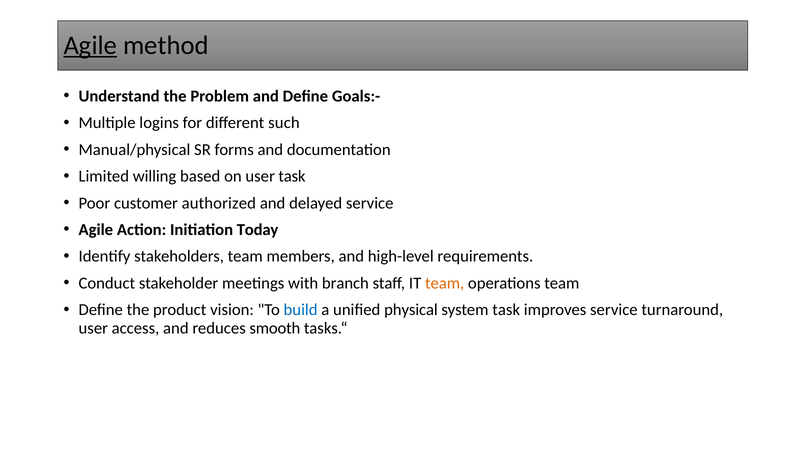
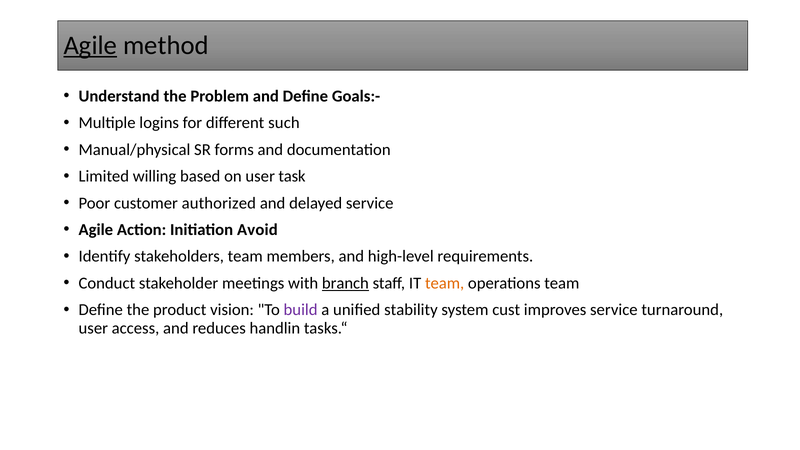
Today: Today -> Avoid
branch underline: none -> present
build colour: blue -> purple
physical: physical -> stability
system task: task -> cust
smooth: smooth -> handlin
